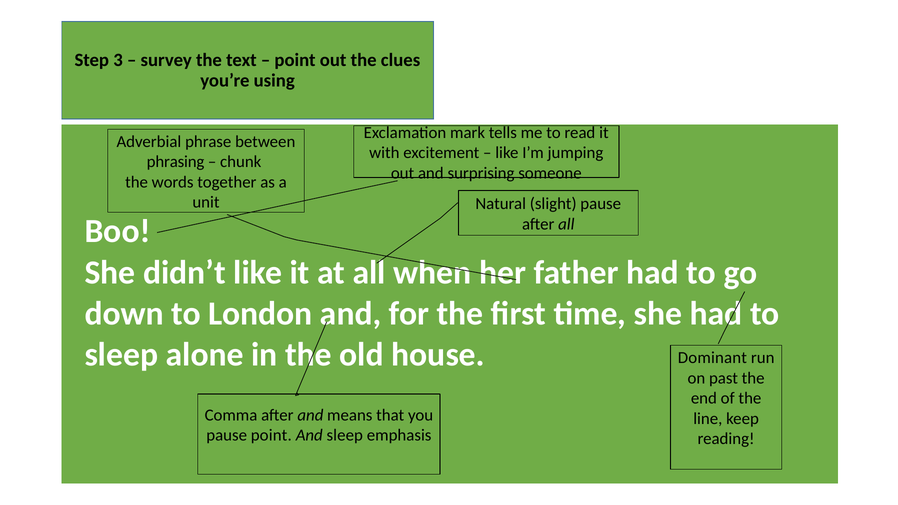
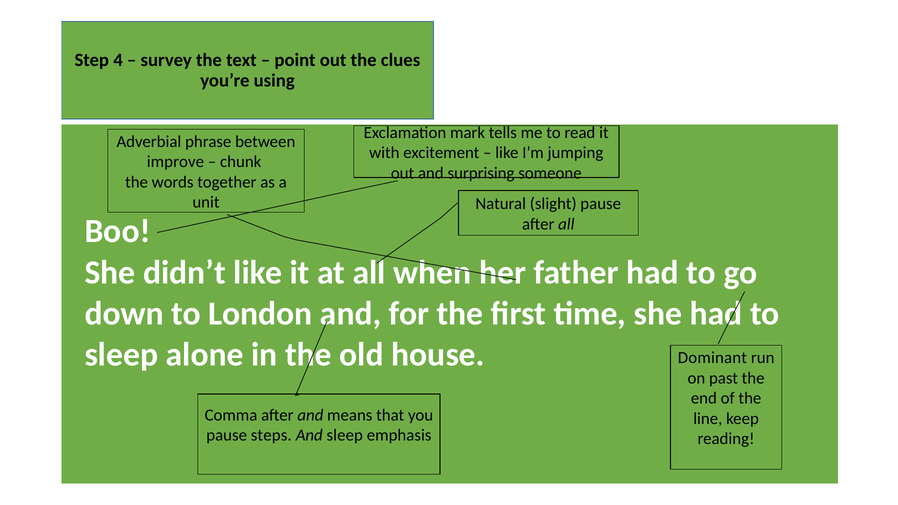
3: 3 -> 4
phrasing: phrasing -> improve
pause point: point -> steps
